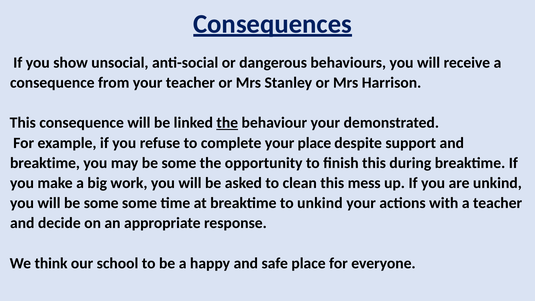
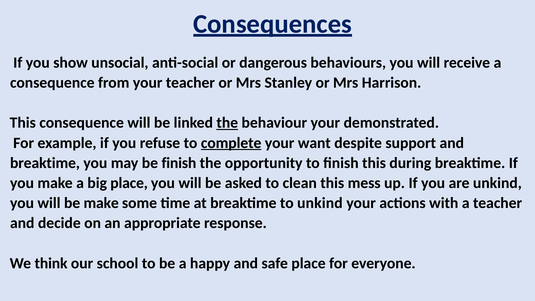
complete underline: none -> present
your place: place -> want
may be some: some -> finish
big work: work -> place
will be some: some -> make
